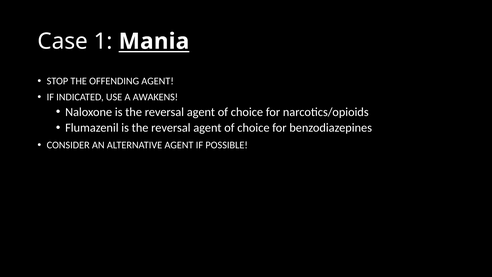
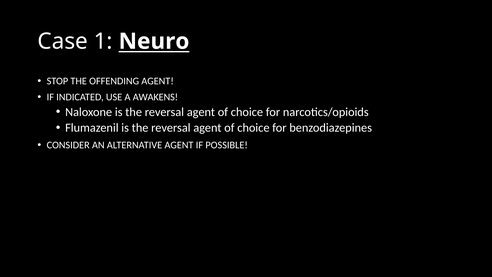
Mania: Mania -> Neuro
